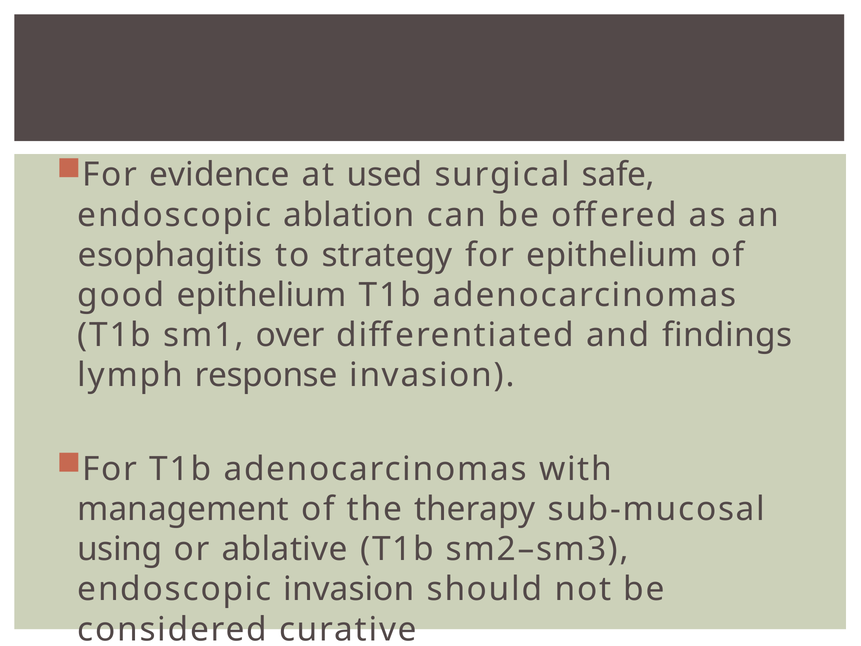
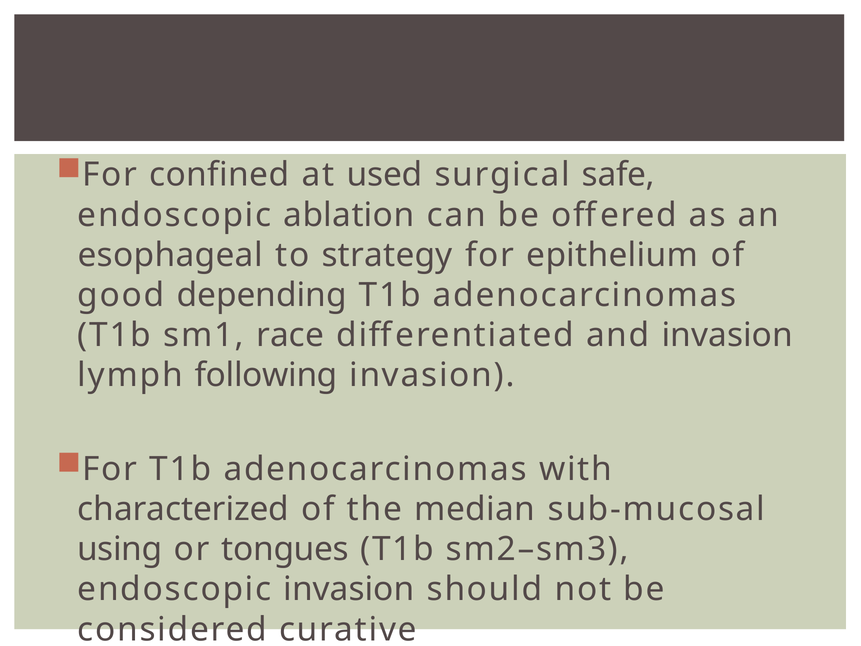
evidence: evidence -> confined
esophagitis: esophagitis -> esophageal
good epithelium: epithelium -> depending
over: over -> race
and findings: findings -> invasion
response: response -> following
management: management -> characterized
therapy: therapy -> median
ablative: ablative -> tongues
